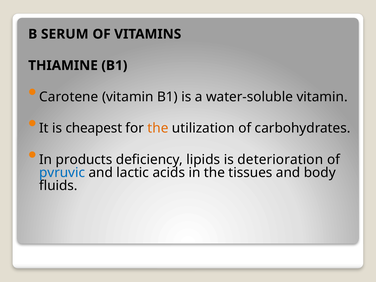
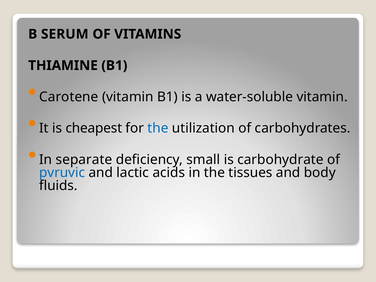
the at (158, 128) colour: orange -> blue
products: products -> separate
lipids: lipids -> small
deterioration: deterioration -> carbohydrate
